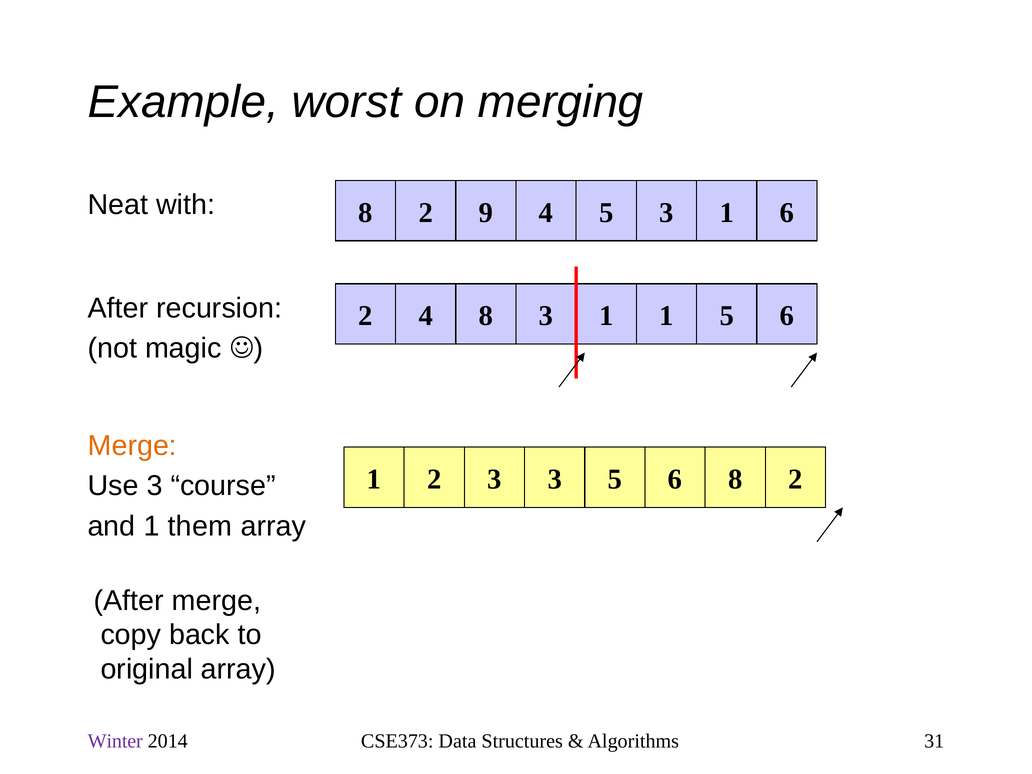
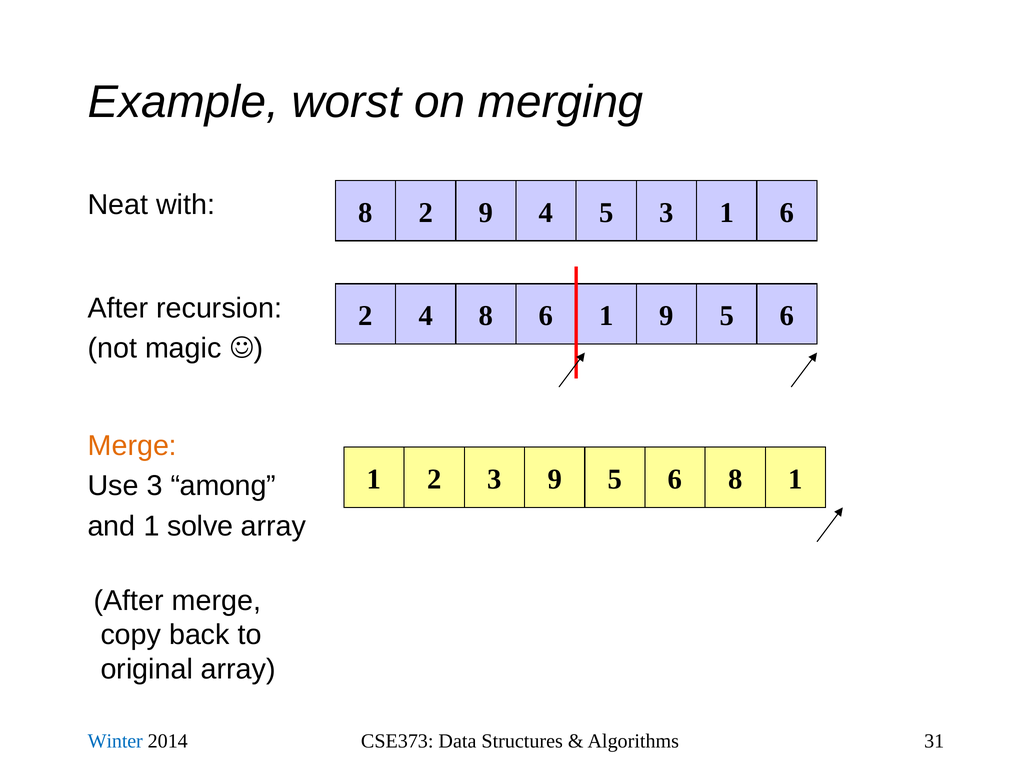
8 3: 3 -> 6
1 1: 1 -> 9
3 3: 3 -> 9
6 8 2: 2 -> 1
course: course -> among
them: them -> solve
Winter colour: purple -> blue
